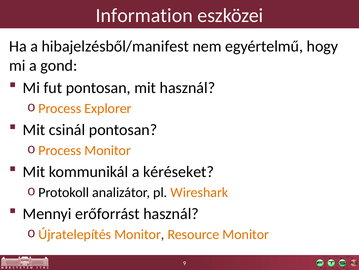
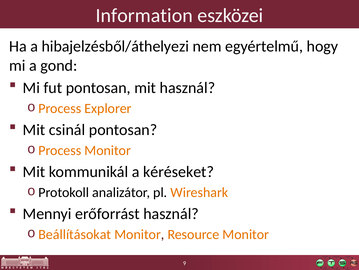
hibajelzésből/manifest: hibajelzésből/manifest -> hibajelzésből/áthelyezi
Újratelepítés: Újratelepítés -> Beállításokat
